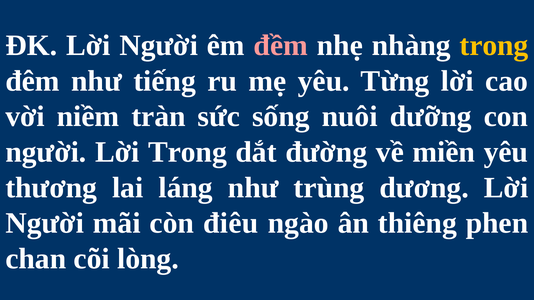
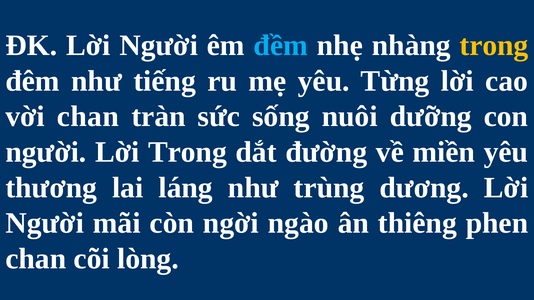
đềm colour: pink -> light blue
vời niềm: niềm -> chan
điêu: điêu -> ngời
